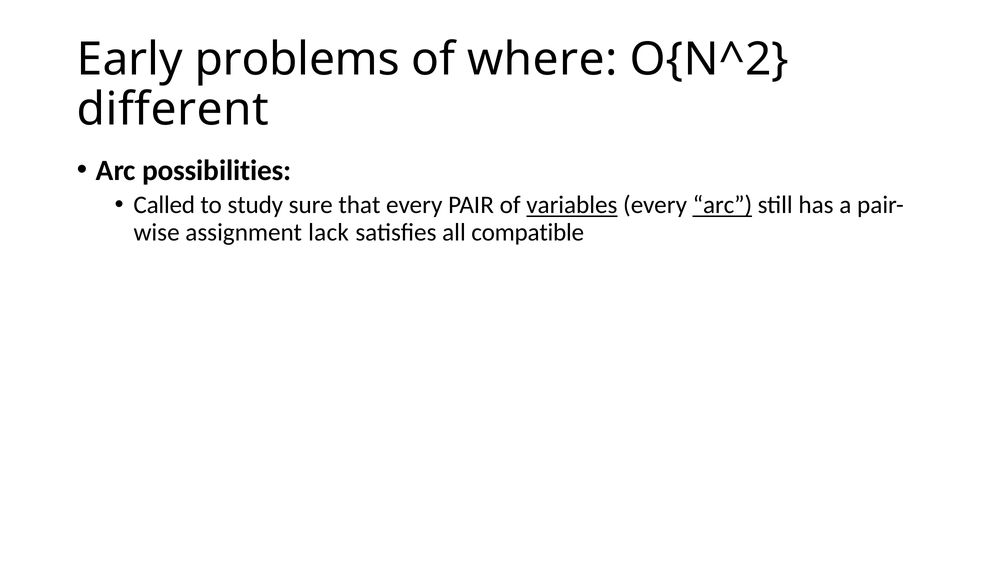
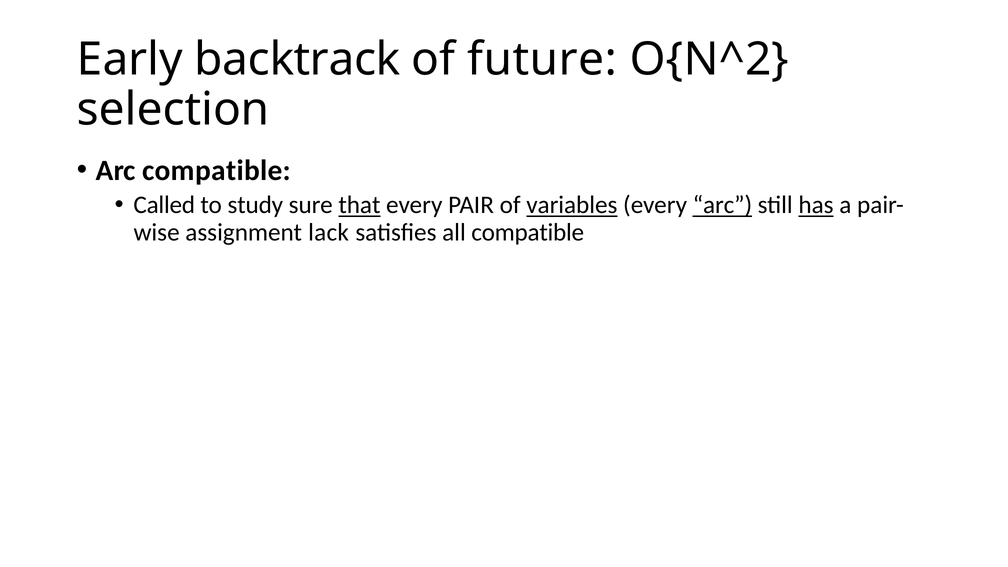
problems: problems -> backtrack
where: where -> future
different: different -> selection
Arc possibilities: possibilities -> compatible
that underline: none -> present
has underline: none -> present
